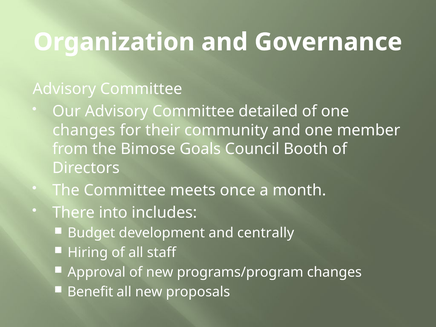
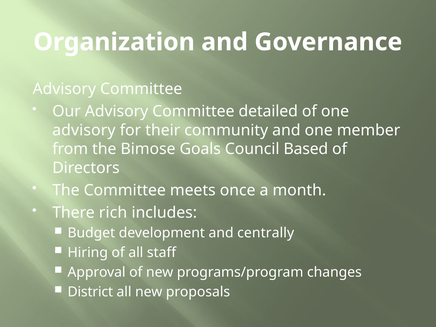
changes at (84, 130): changes -> advisory
Booth: Booth -> Based
into: into -> rich
Benefit: Benefit -> District
